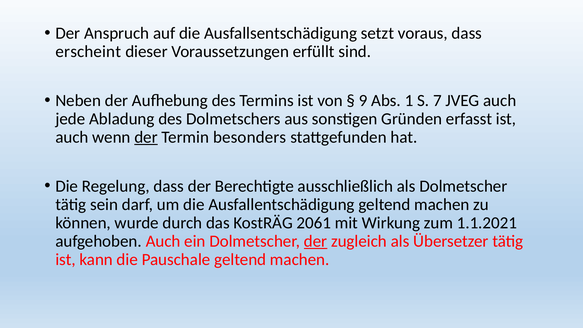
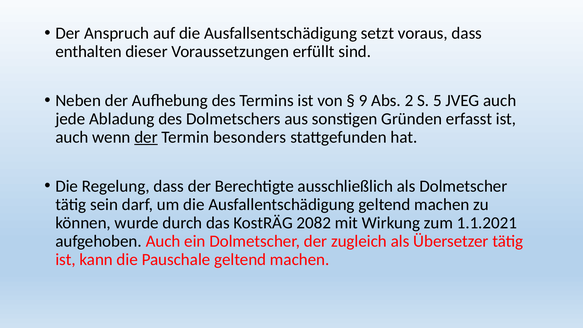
erscheint: erscheint -> enthalten
1: 1 -> 2
7: 7 -> 5
2061: 2061 -> 2082
der at (316, 241) underline: present -> none
